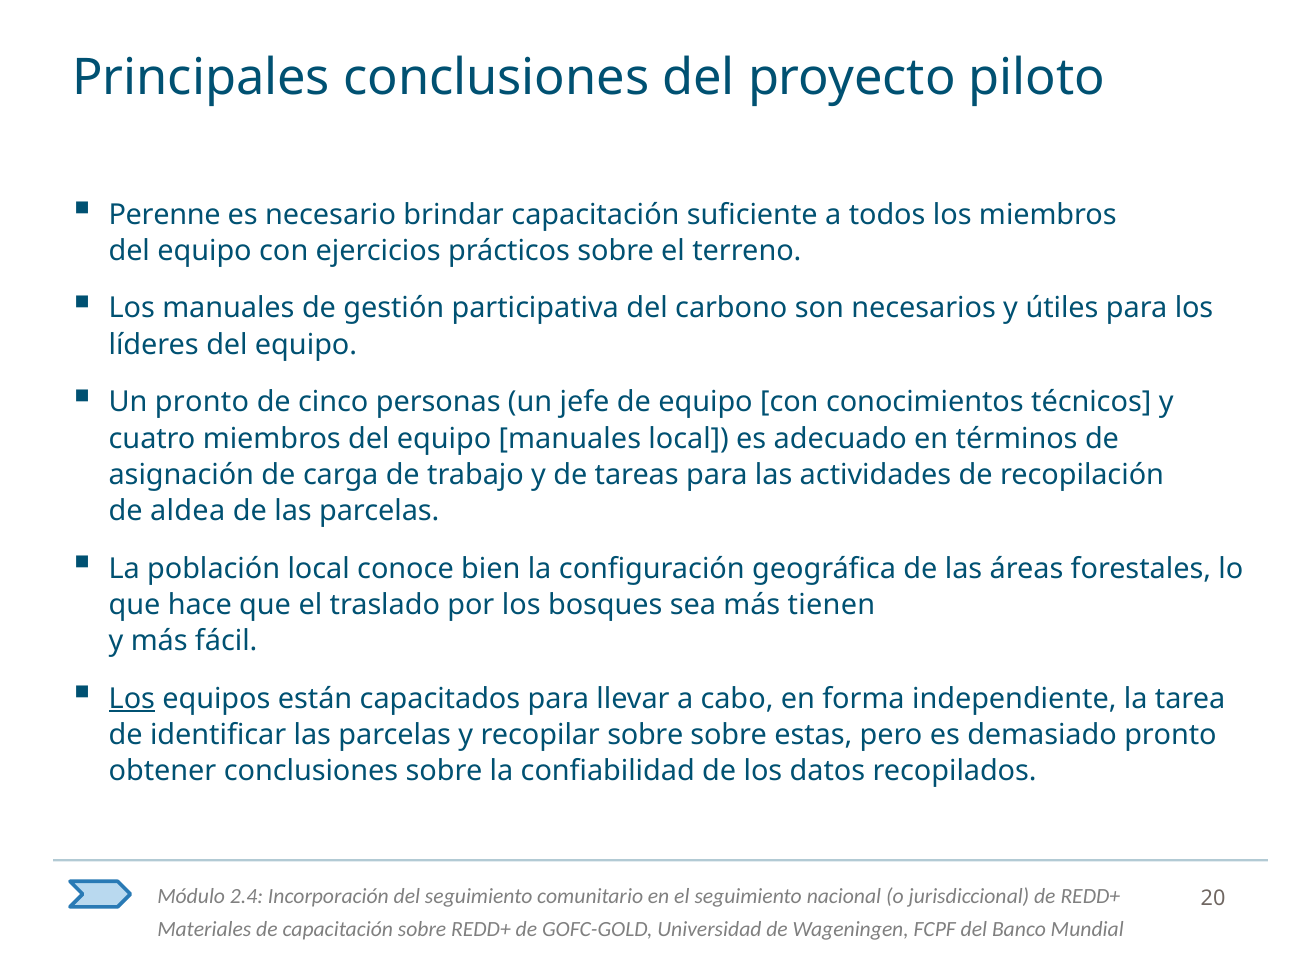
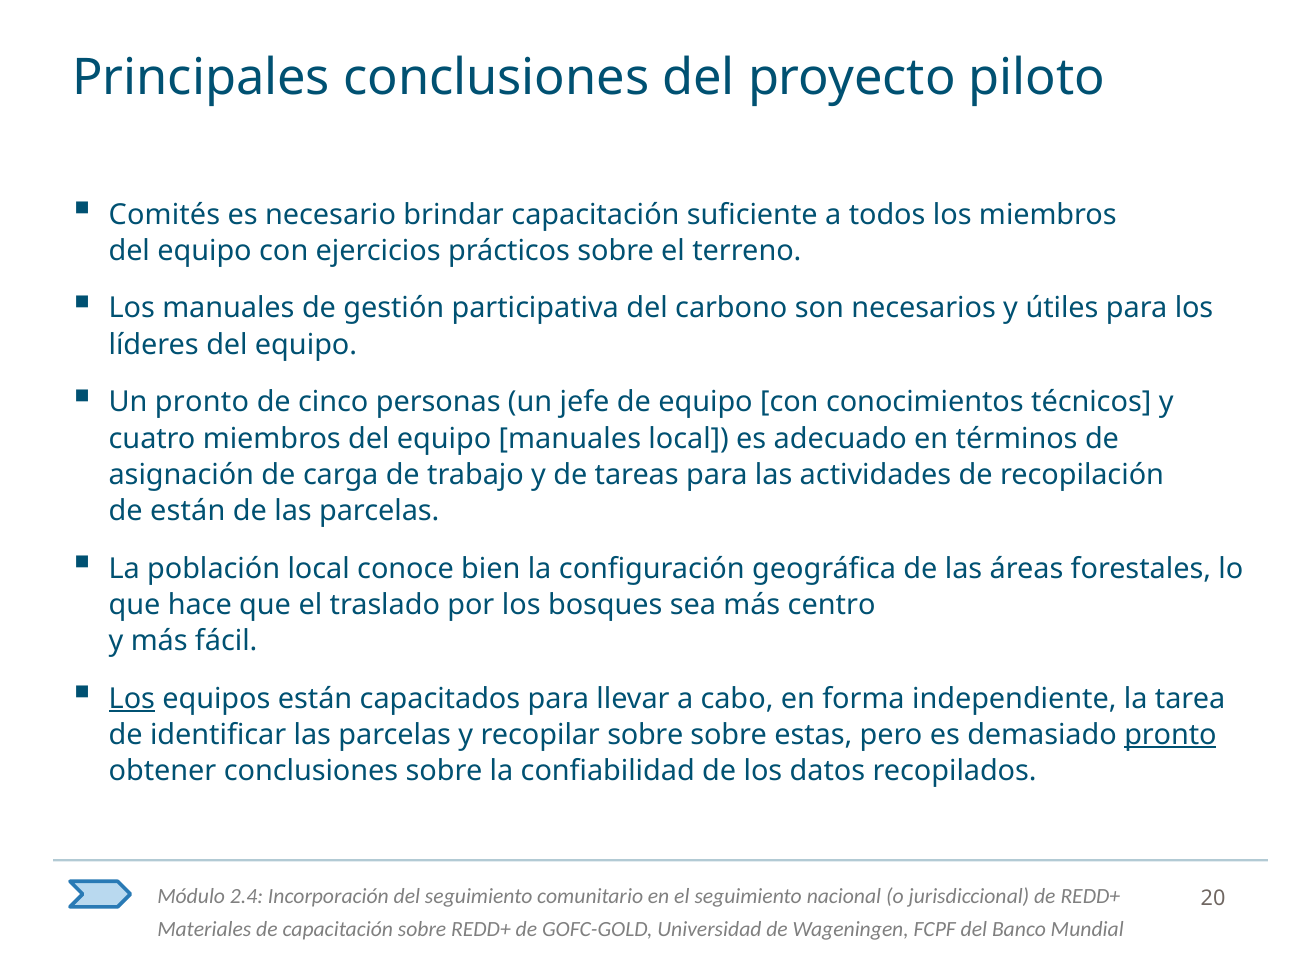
Perenne: Perenne -> Comités
de aldea: aldea -> están
tienen: tienen -> centro
pronto at (1170, 735) underline: none -> present
